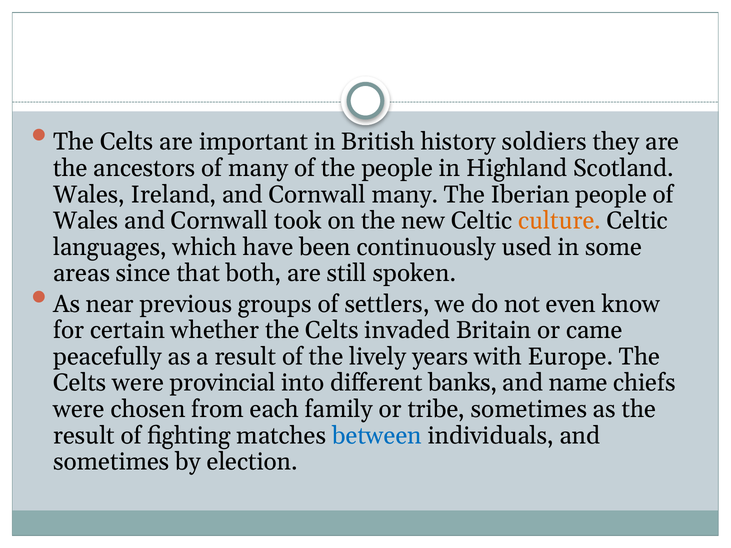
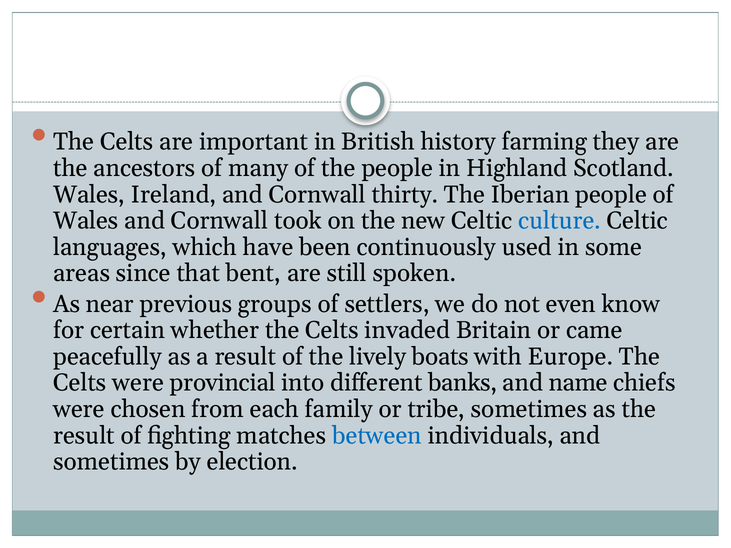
soldiers: soldiers -> farming
Cornwall many: many -> thirty
culture colour: orange -> blue
both: both -> bent
years: years -> boats
